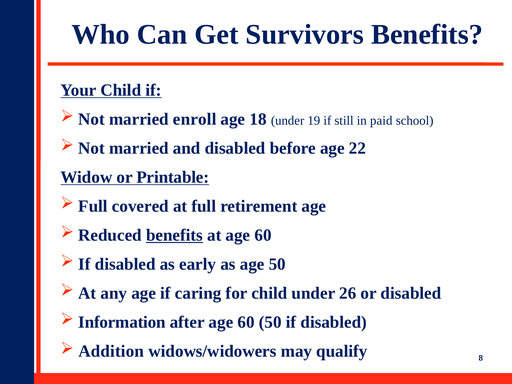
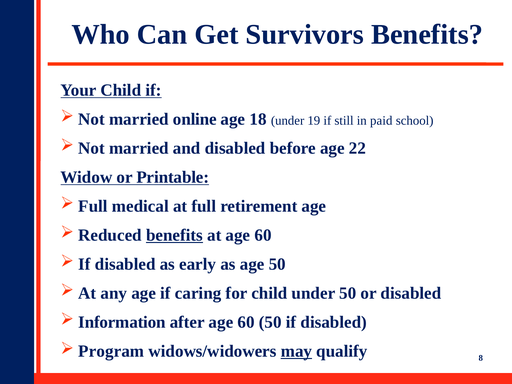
enroll: enroll -> online
covered: covered -> medical
under 26: 26 -> 50
Addition: Addition -> Program
may underline: none -> present
